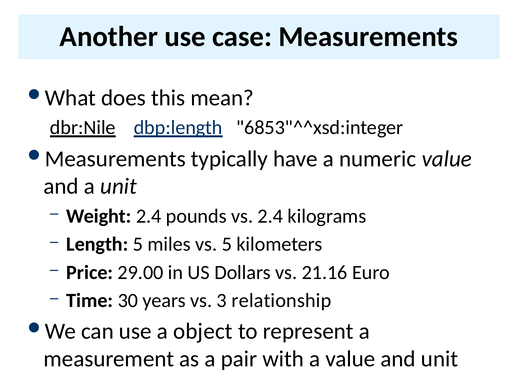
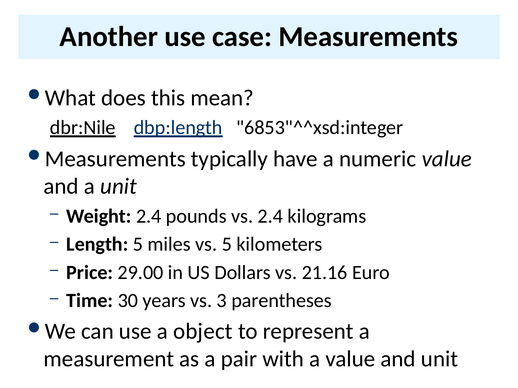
relationship: relationship -> parentheses
